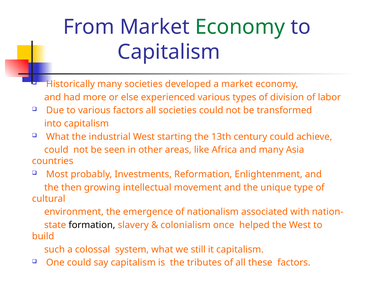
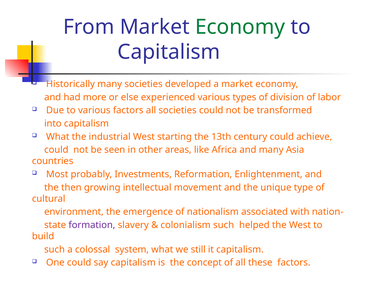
formation colour: black -> purple
colonialism once: once -> such
tributes: tributes -> concept
